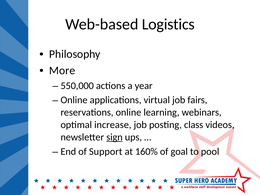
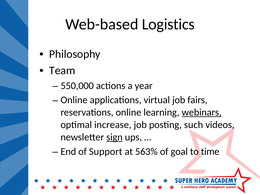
More: More -> Team
webinars underline: none -> present
class: class -> such
160%: 160% -> 563%
pool: pool -> time
